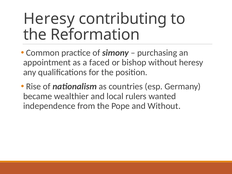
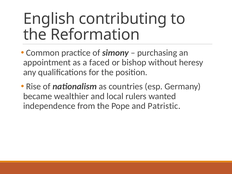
Heresy at (49, 19): Heresy -> English
and Without: Without -> Patristic
